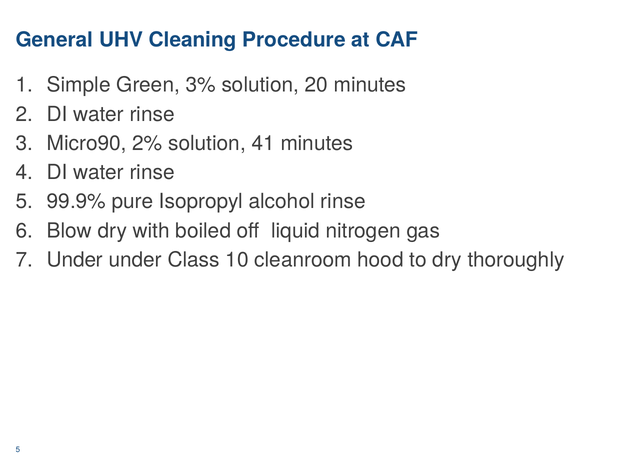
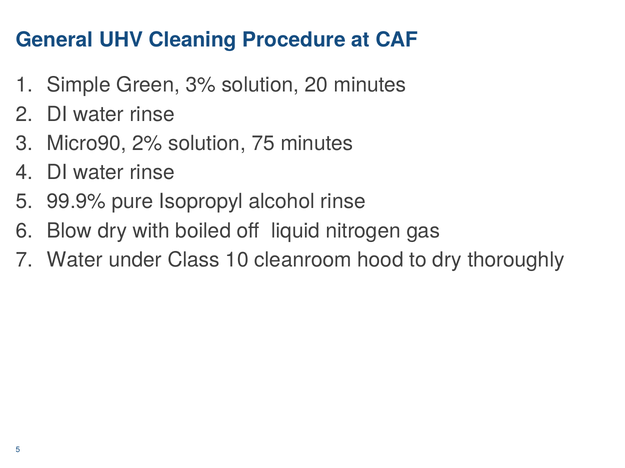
41: 41 -> 75
Under at (75, 260): Under -> Water
